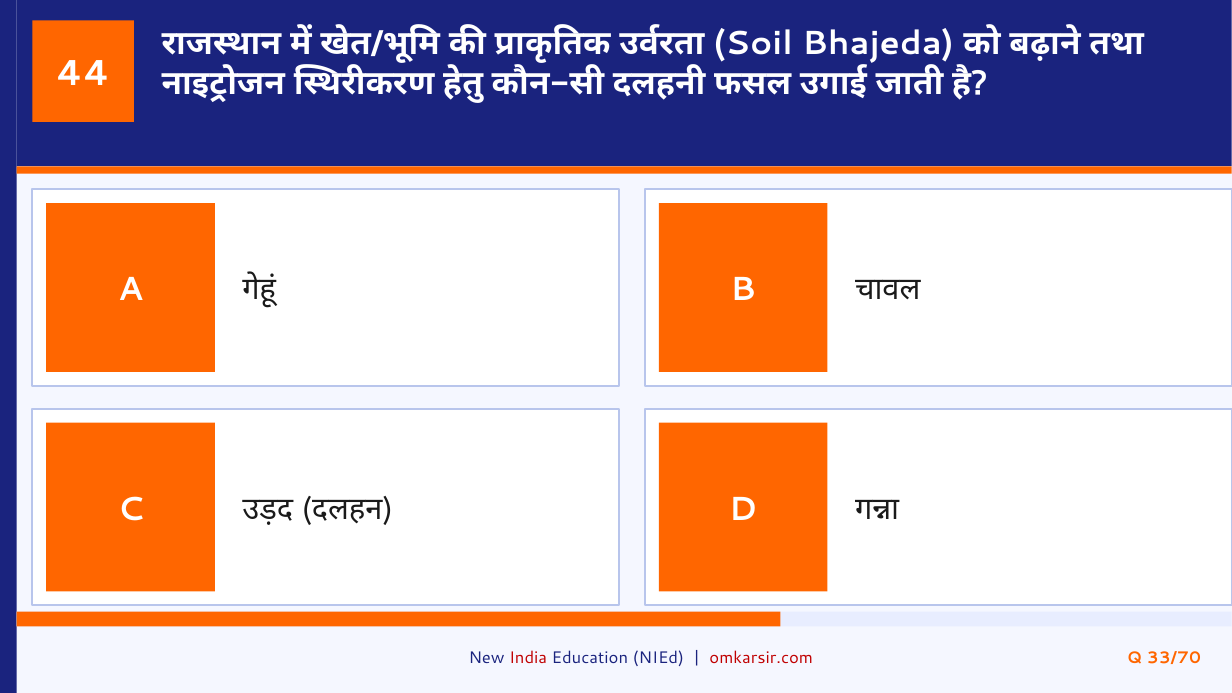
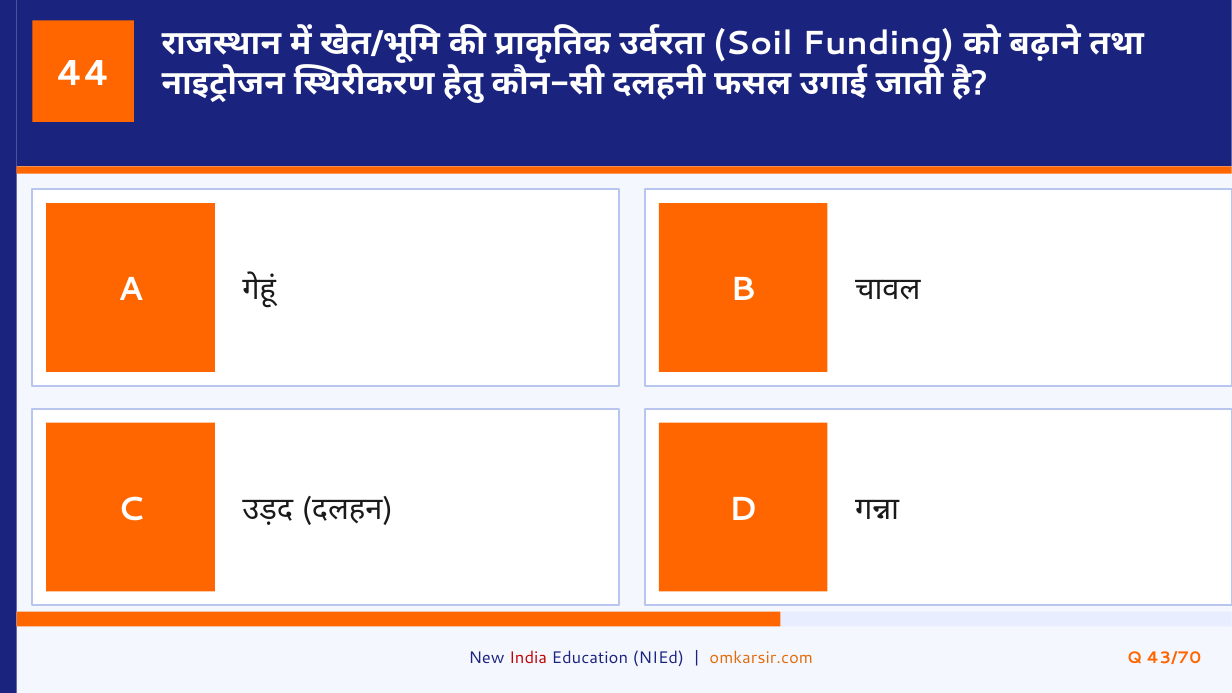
Bhajeda: Bhajeda -> Funding
omkarsir.com colour: red -> orange
33/70: 33/70 -> 43/70
